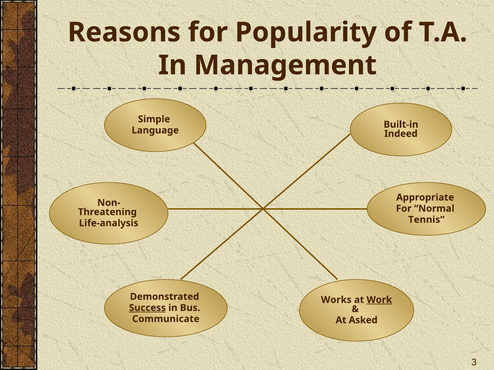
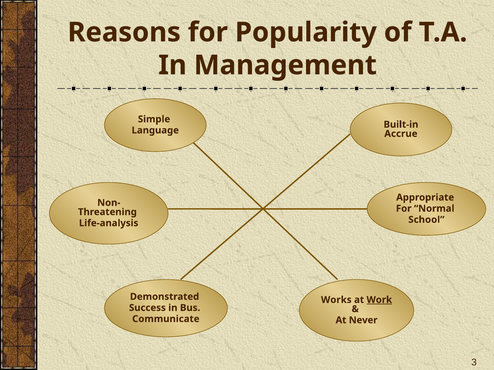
Indeed: Indeed -> Accrue
Tennis: Tennis -> School
Success underline: present -> none
Asked: Asked -> Never
